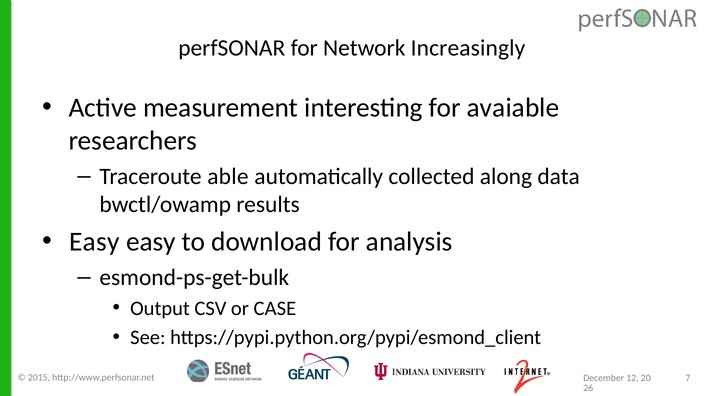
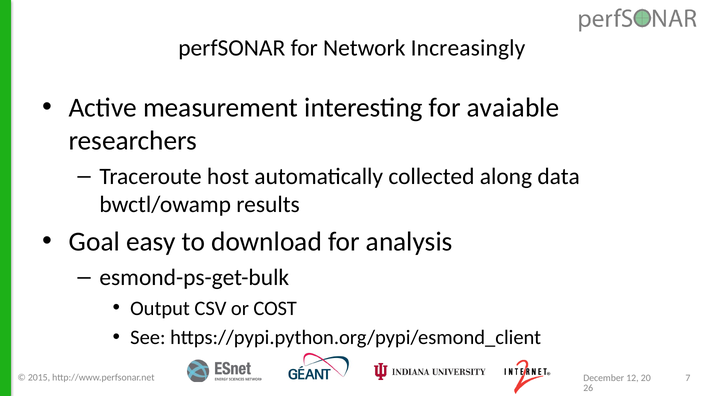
able: able -> host
Easy at (94, 242): Easy -> Goal
CASE: CASE -> COST
